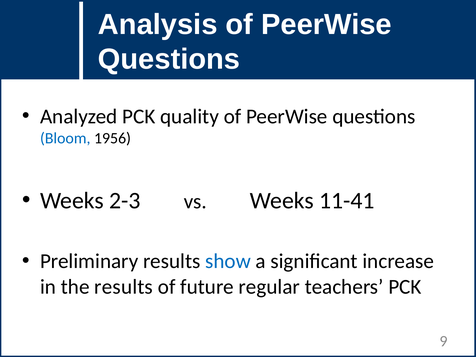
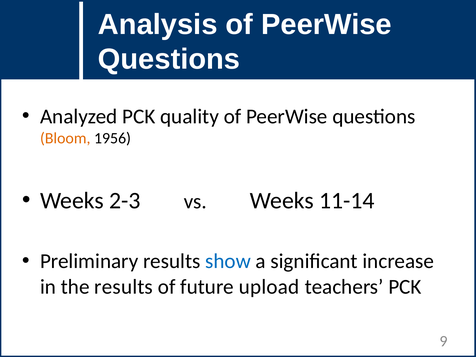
Bloom colour: blue -> orange
11-41: 11-41 -> 11-14
regular: regular -> upload
